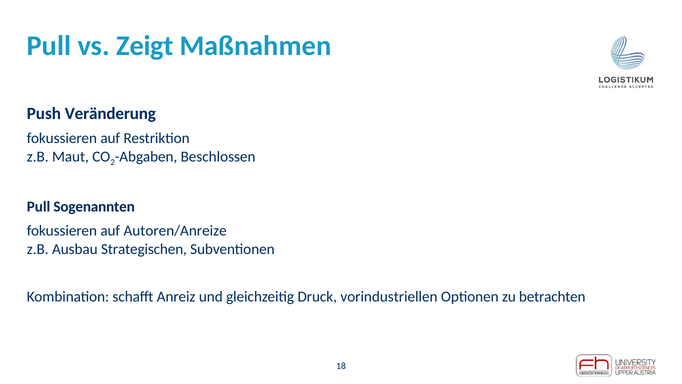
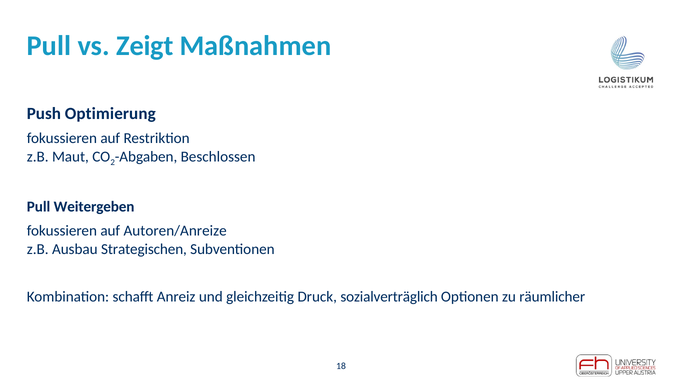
Veränderung: Veränderung -> Optimierung
Sogenannten: Sogenannten -> Weitergeben
vorindustriellen: vorindustriellen -> sozialverträglich
betrachten: betrachten -> räumlicher
